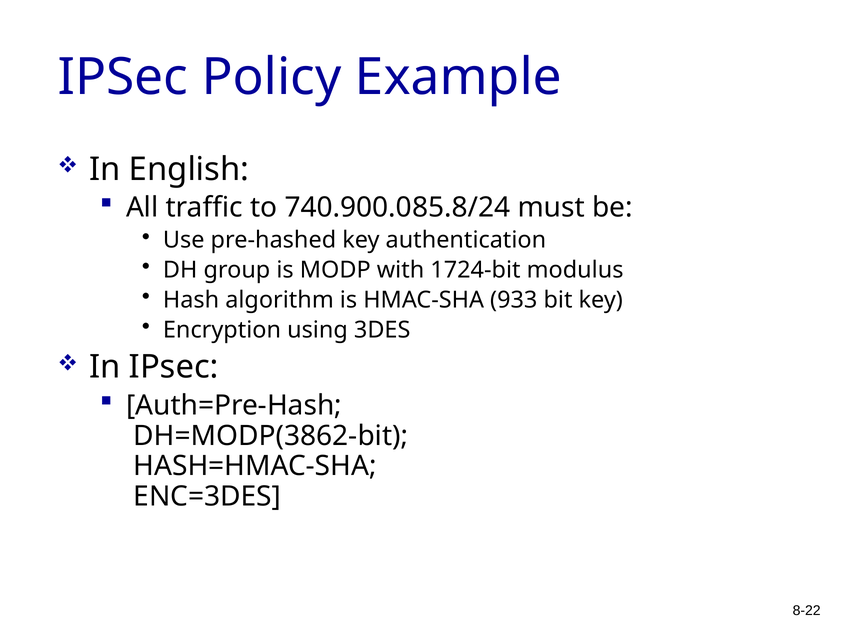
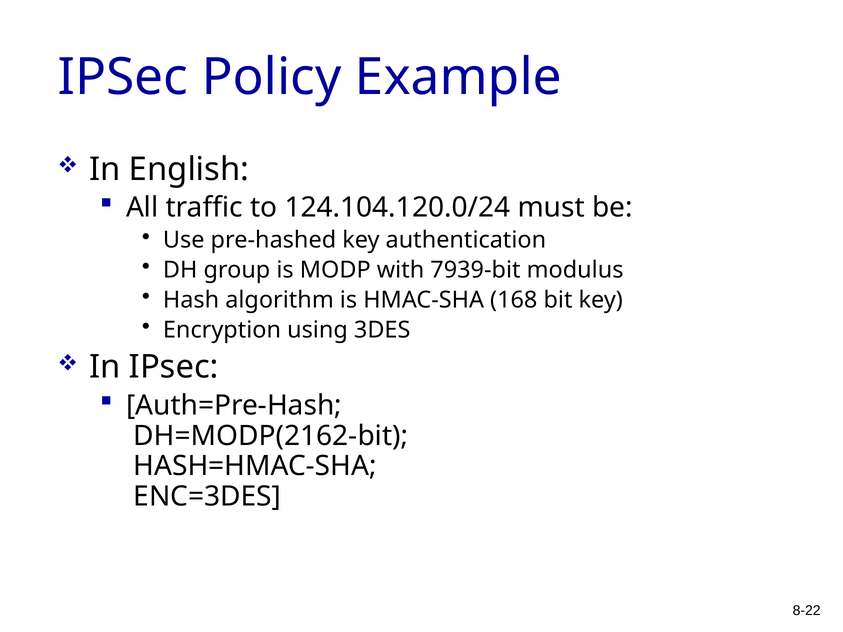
740.900.085.8/24: 740.900.085.8/24 -> 124.104.120.0/24
1724-bit: 1724-bit -> 7939-bit
933: 933 -> 168
DH=MODP(3862-bit: DH=MODP(3862-bit -> DH=MODP(2162-bit
